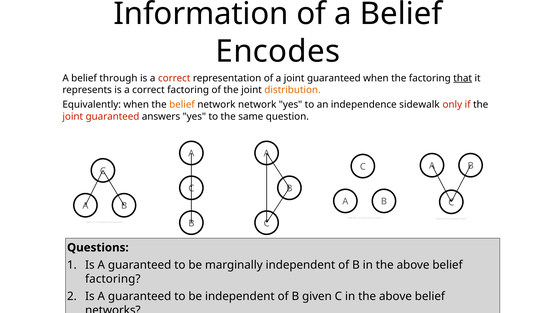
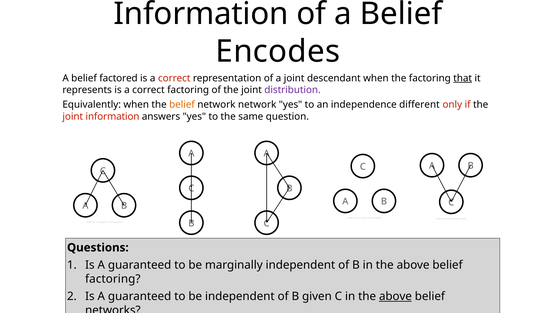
through: through -> factored
a joint guaranteed: guaranteed -> descendant
distribution colour: orange -> purple
sidewalk: sidewalk -> different
guaranteed at (112, 116): guaranteed -> information
above at (395, 296) underline: none -> present
